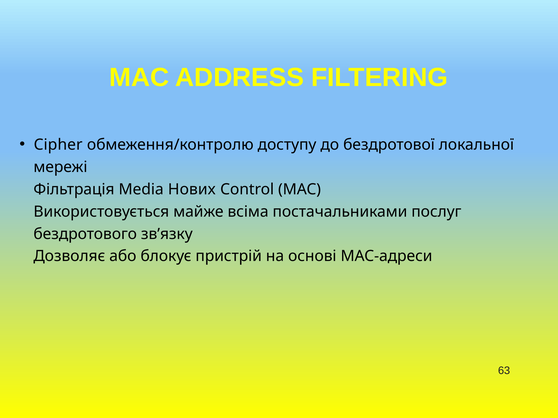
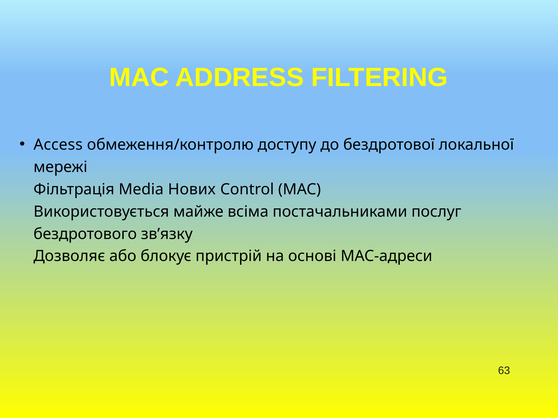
Cipher: Cipher -> Access
